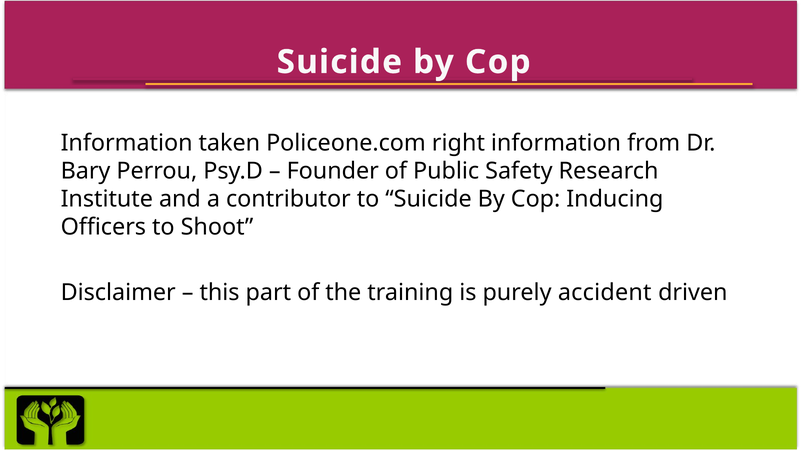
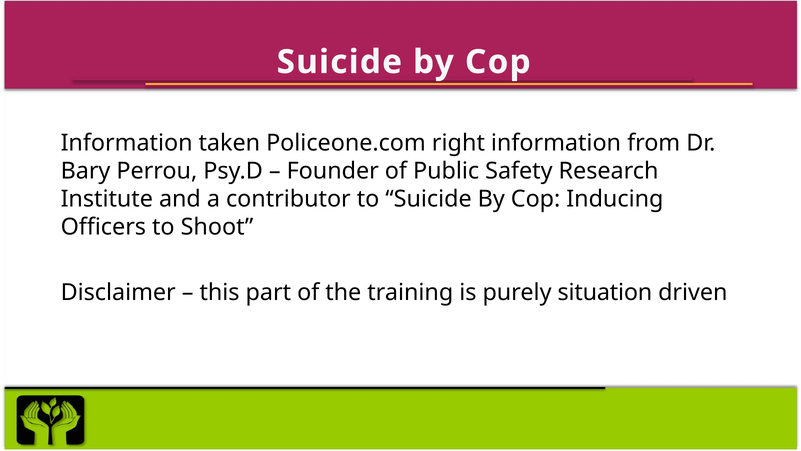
accident: accident -> situation
